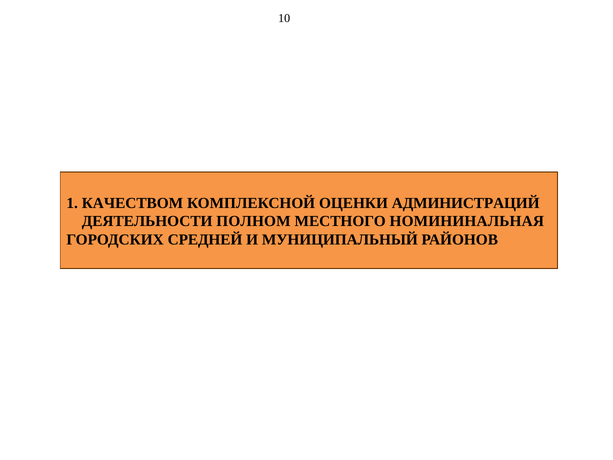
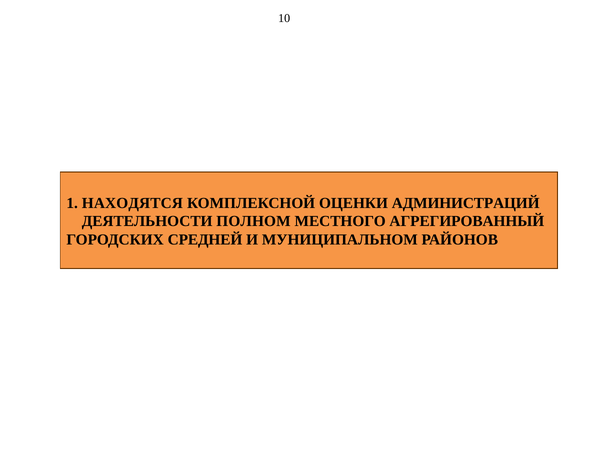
КАЧЕСТВОМ: КАЧЕСТВОМ -> НАХОДЯТСЯ
НОМИНИНАЛЬНАЯ: НОМИНИНАЛЬНАЯ -> АГРЕГИРОВАННЫЙ
МУНИЦИПАЛЬНЫЙ: МУНИЦИПАЛЬНЫЙ -> МУНИЦИПАЛЬНОМ
